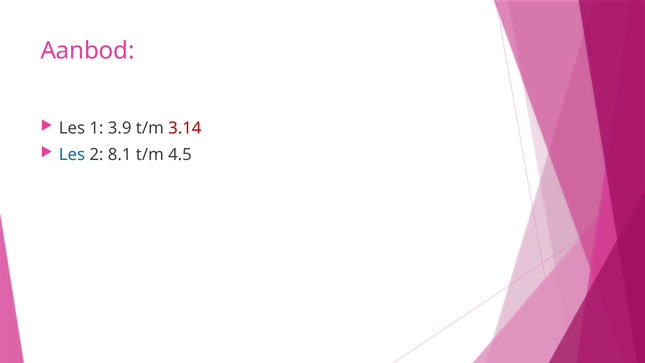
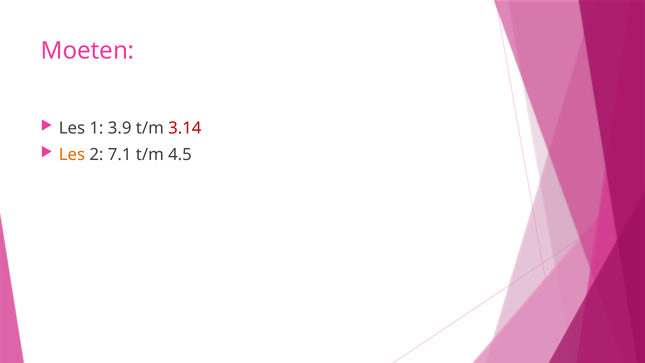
Aanbod: Aanbod -> Moeten
Les at (72, 155) colour: blue -> orange
8.1: 8.1 -> 7.1
